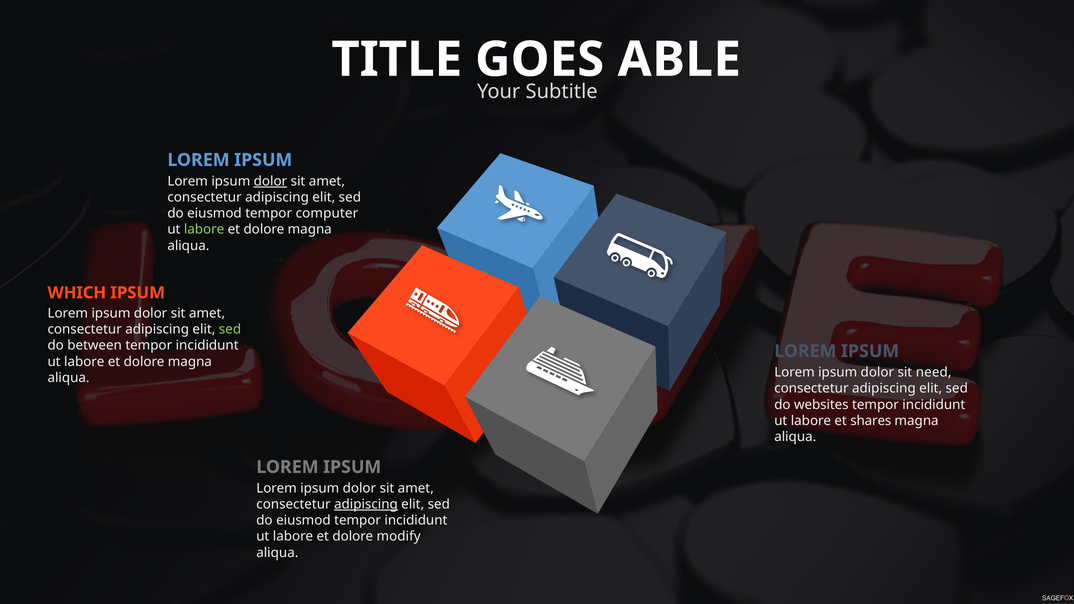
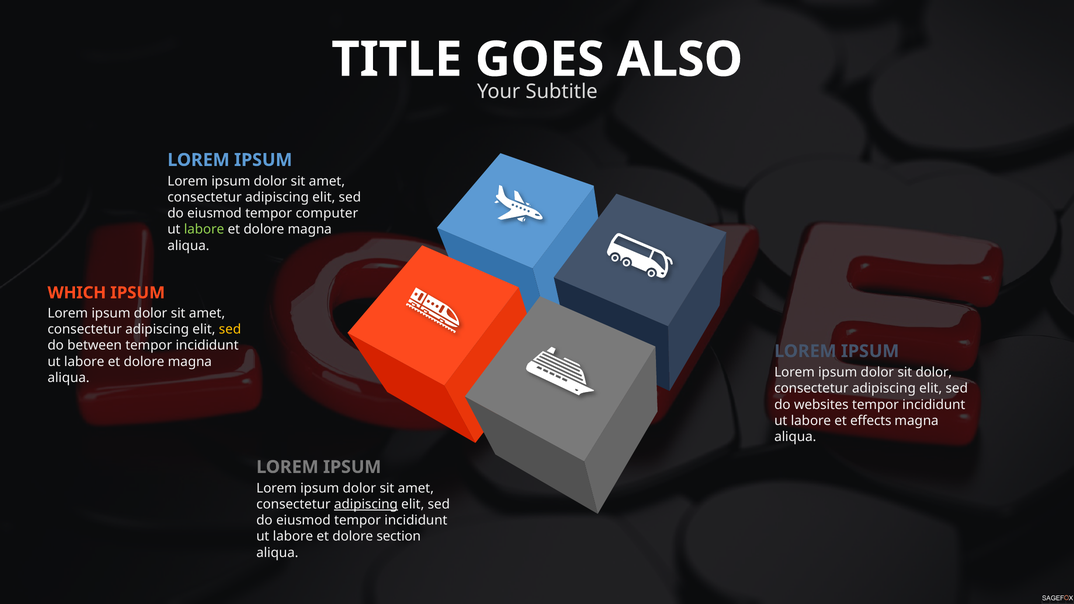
ABLE: ABLE -> ALSO
dolor at (270, 181) underline: present -> none
sed at (230, 329) colour: light green -> yellow
sit need: need -> dolor
shares: shares -> effects
modify: modify -> section
